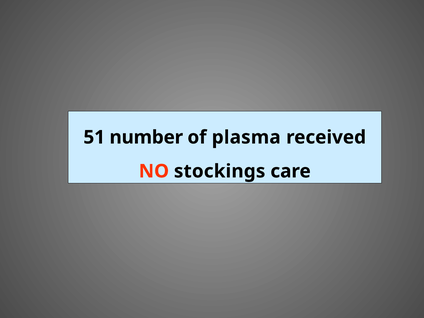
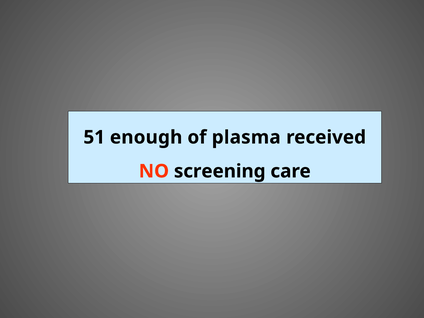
number: number -> enough
stockings: stockings -> screening
